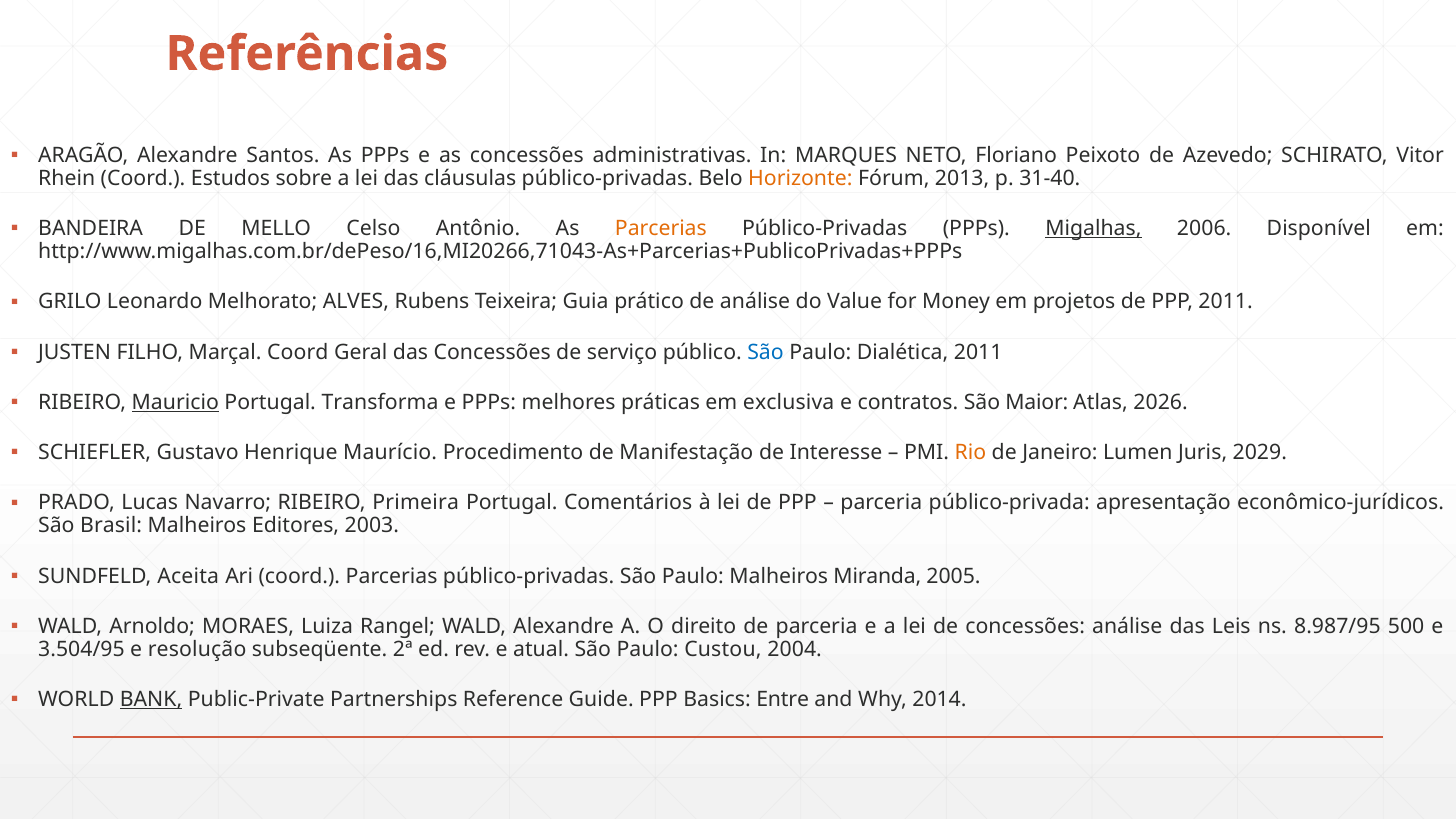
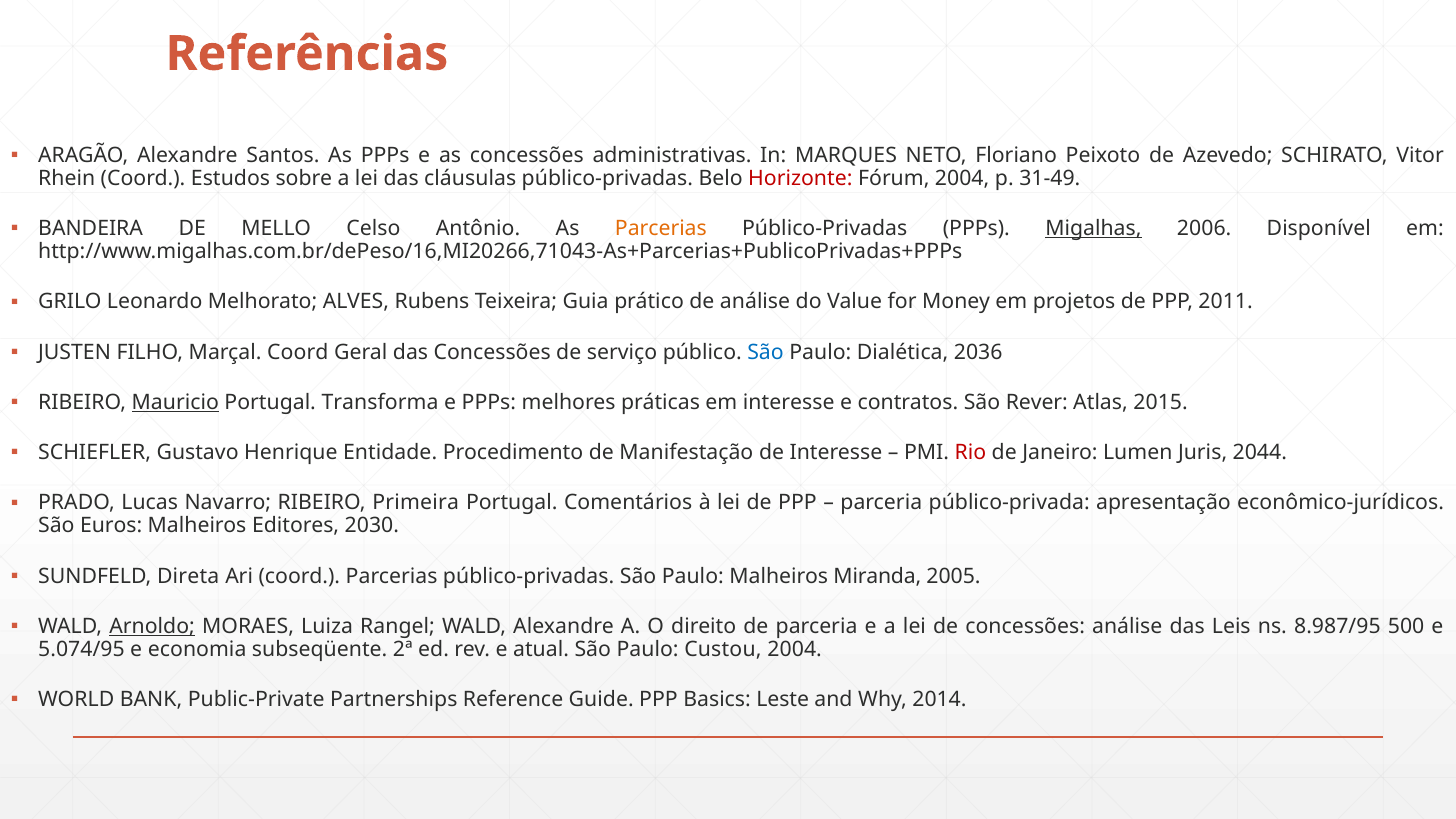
Horizonte colour: orange -> red
Fórum 2013: 2013 -> 2004
31-40: 31-40 -> 31-49
Dialética 2011: 2011 -> 2036
em exclusiva: exclusiva -> interesse
Maior: Maior -> Rever
2026: 2026 -> 2015
Maurício: Maurício -> Entidade
Rio colour: orange -> red
2029: 2029 -> 2044
Brasil: Brasil -> Euros
2003: 2003 -> 2030
Aceita: Aceita -> Direta
Arnoldo underline: none -> present
3.504/95: 3.504/95 -> 5.074/95
resolução: resolução -> economia
BANK underline: present -> none
Entre: Entre -> Leste
